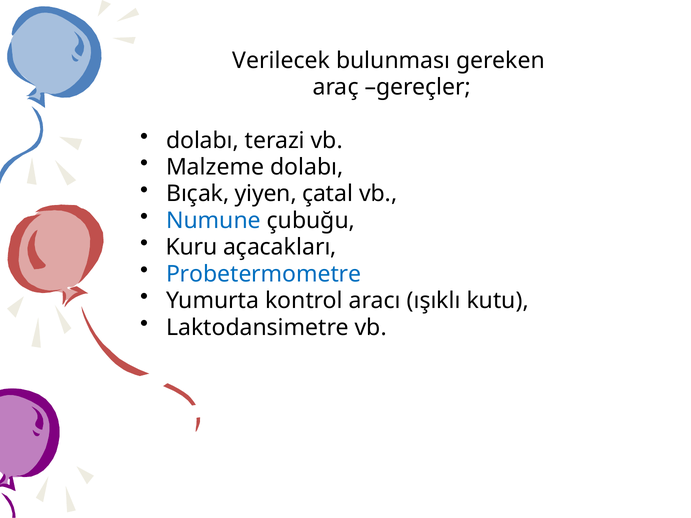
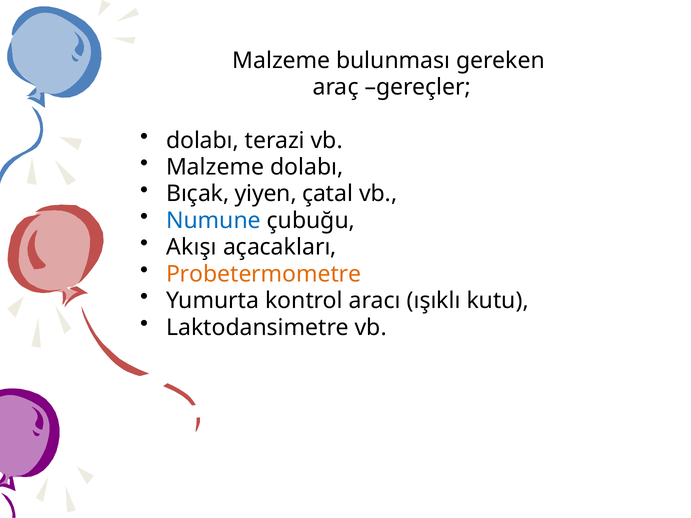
Verilecek at (281, 60): Verilecek -> Malzeme
Kuru: Kuru -> Akışı
Probetermometre colour: blue -> orange
